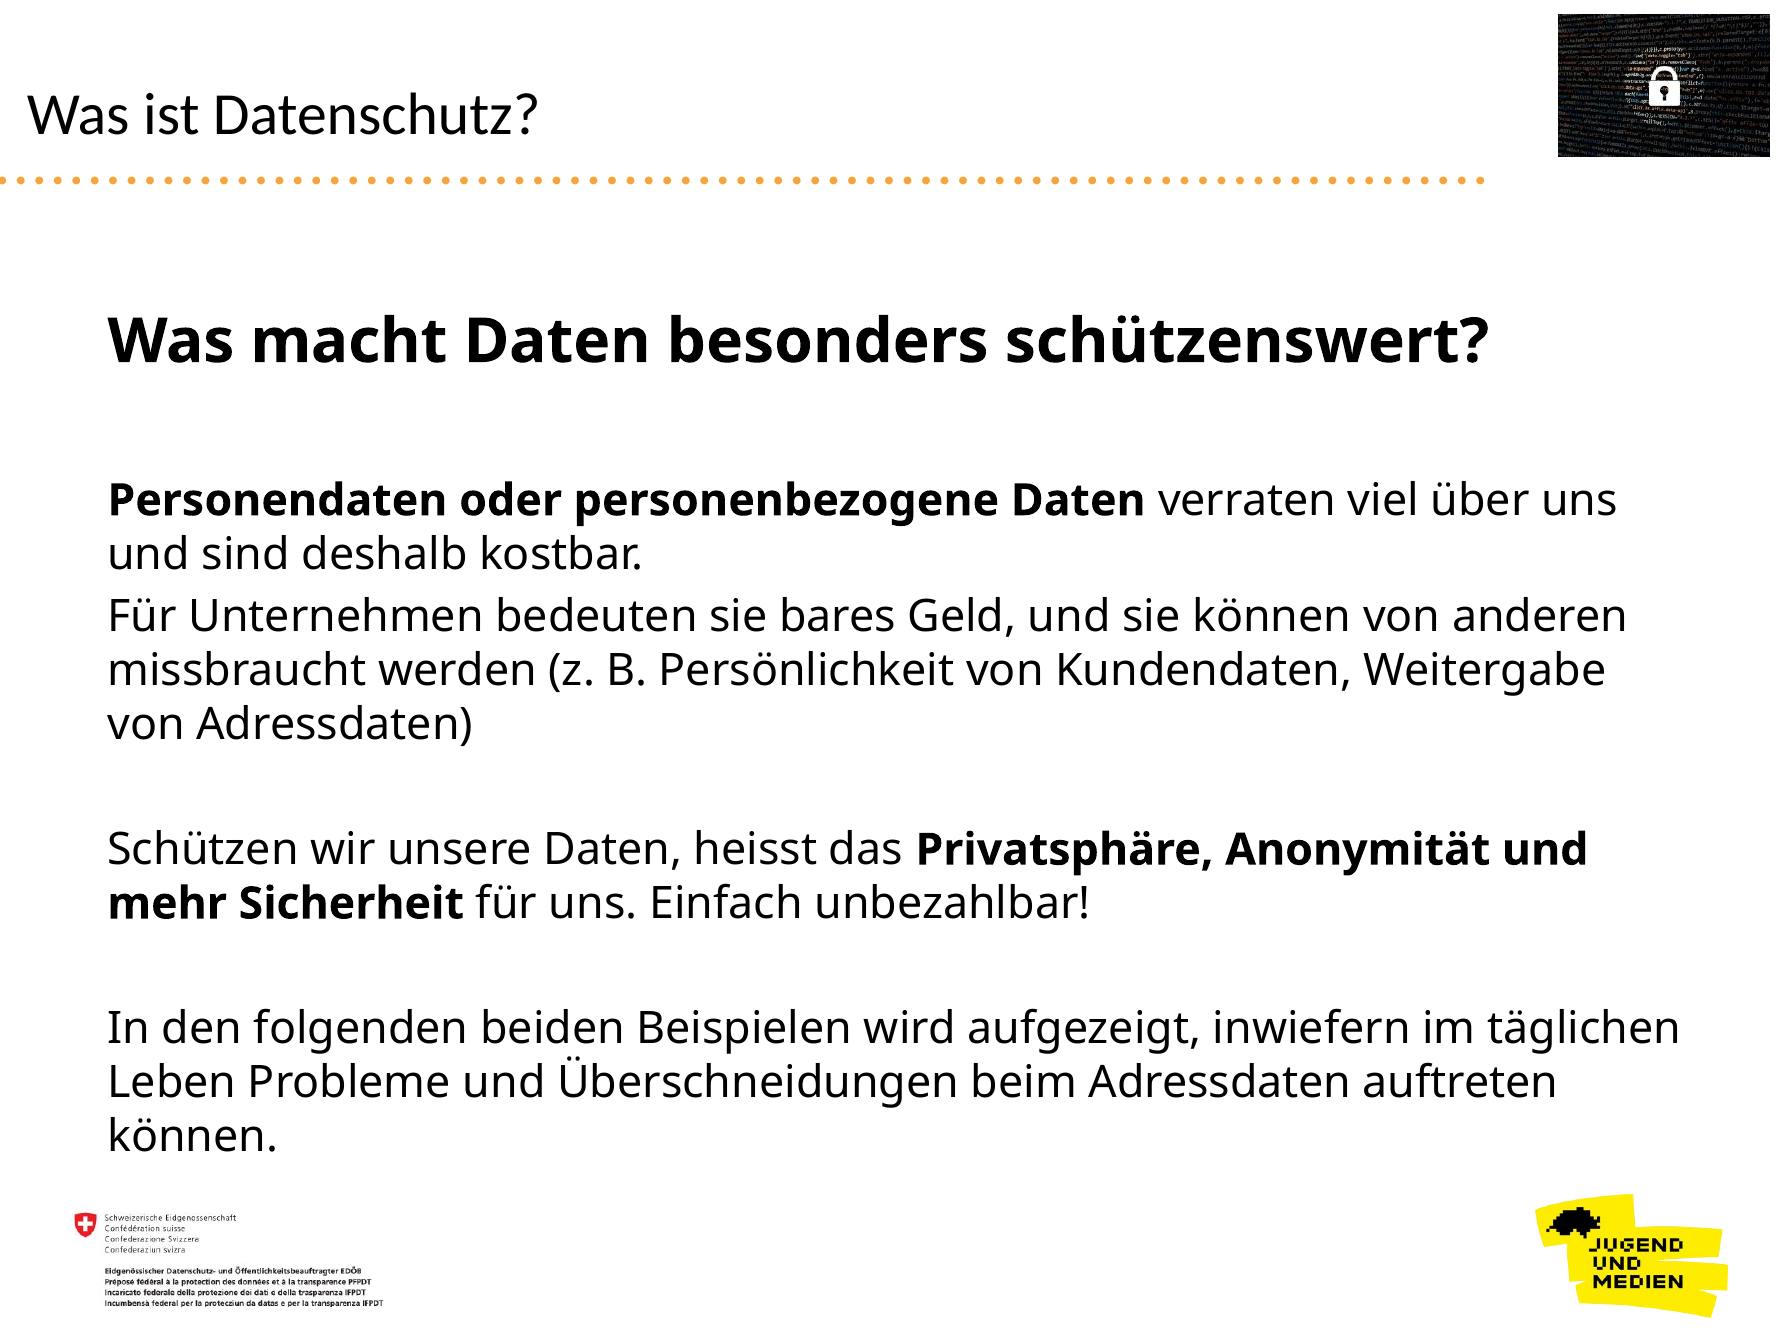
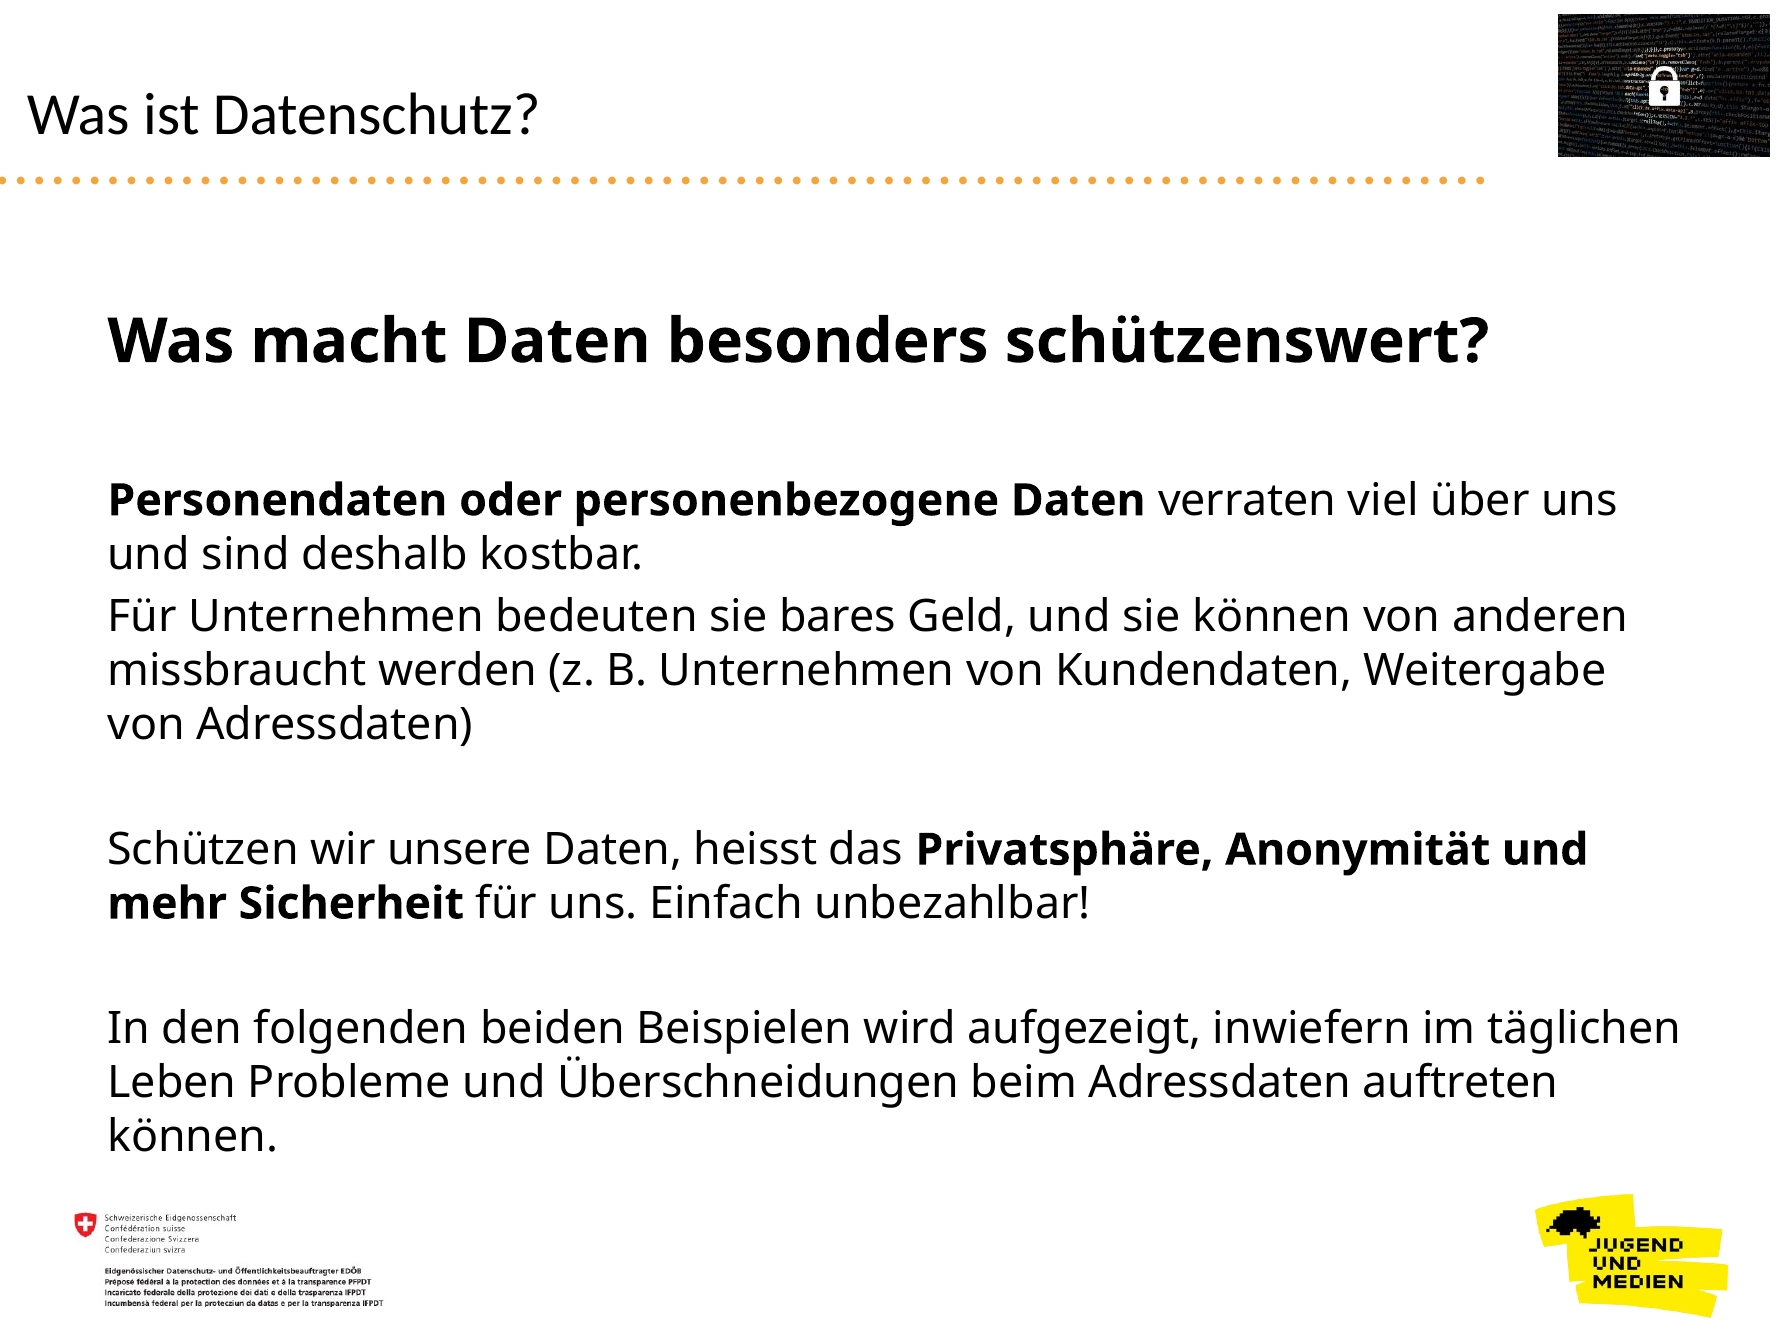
B Persönlichkeit: Persönlichkeit -> Unternehmen
